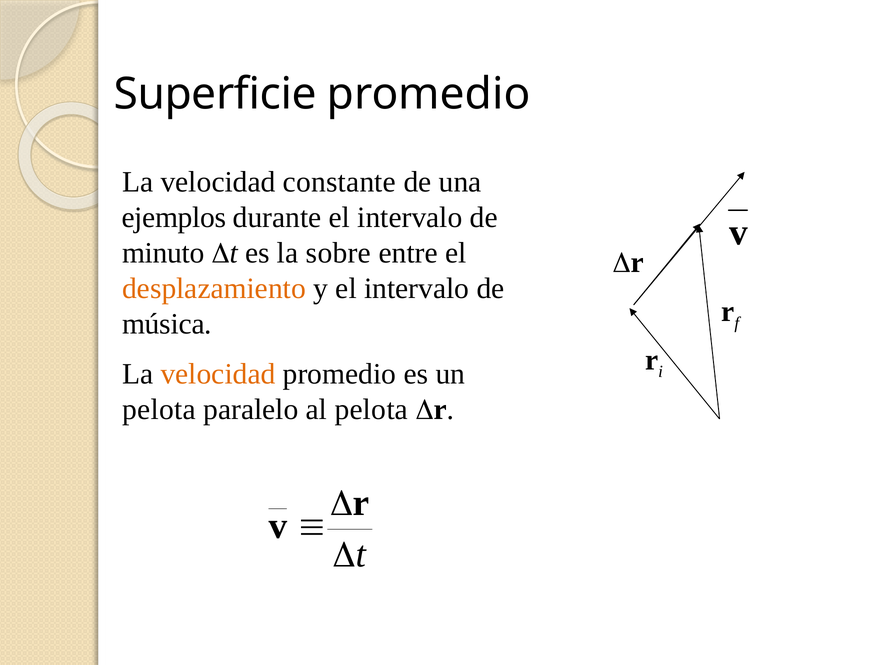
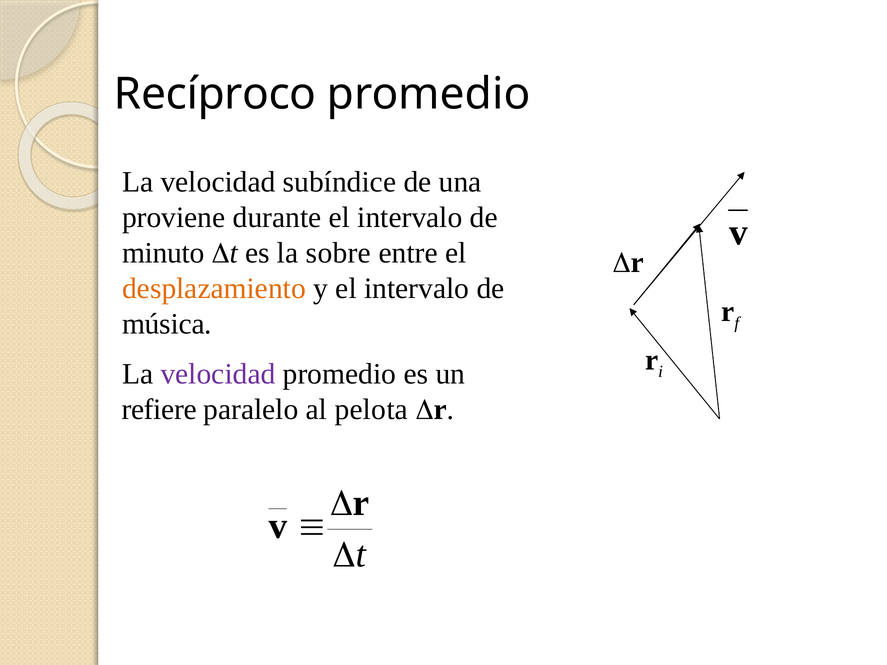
Superficie: Superficie -> Recíproco
constante: constante -> subíndice
ejemplos: ejemplos -> proviene
velocidad at (218, 374) colour: orange -> purple
pelota at (159, 410): pelota -> refiere
